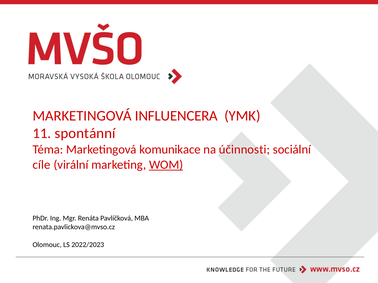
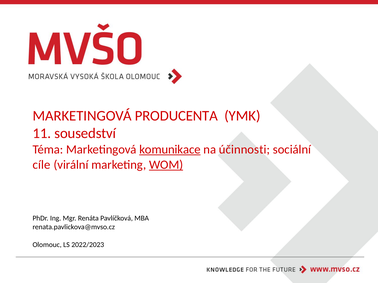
INFLUENCERA: INFLUENCERA -> PRODUCENTA
spontánní: spontánní -> sousedství
komunikace underline: none -> present
